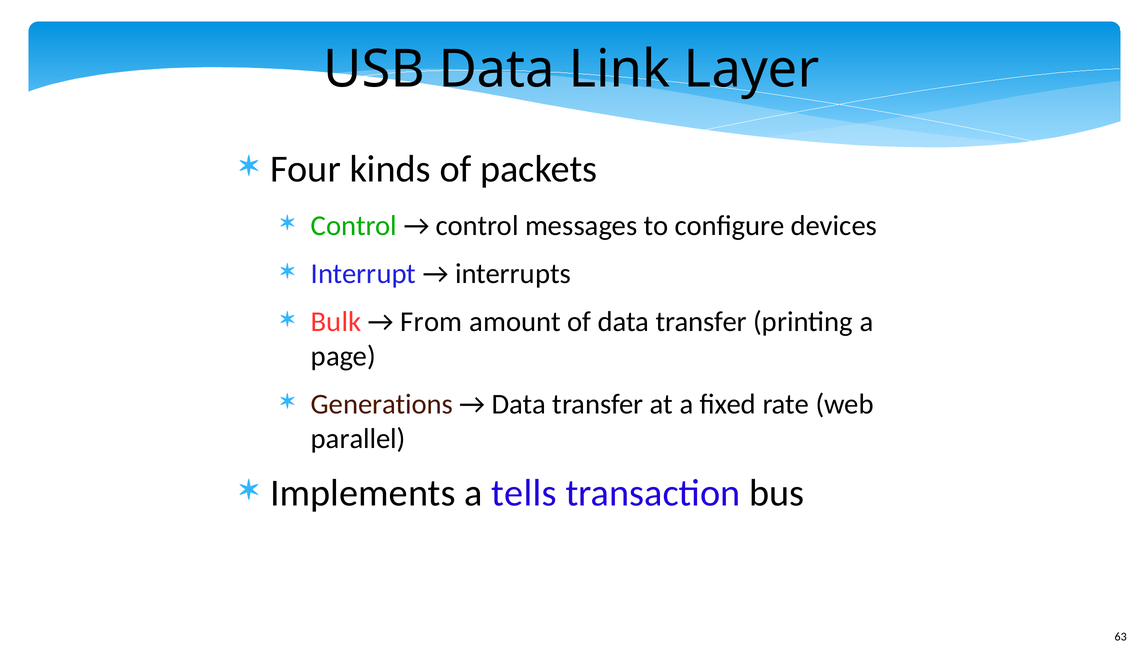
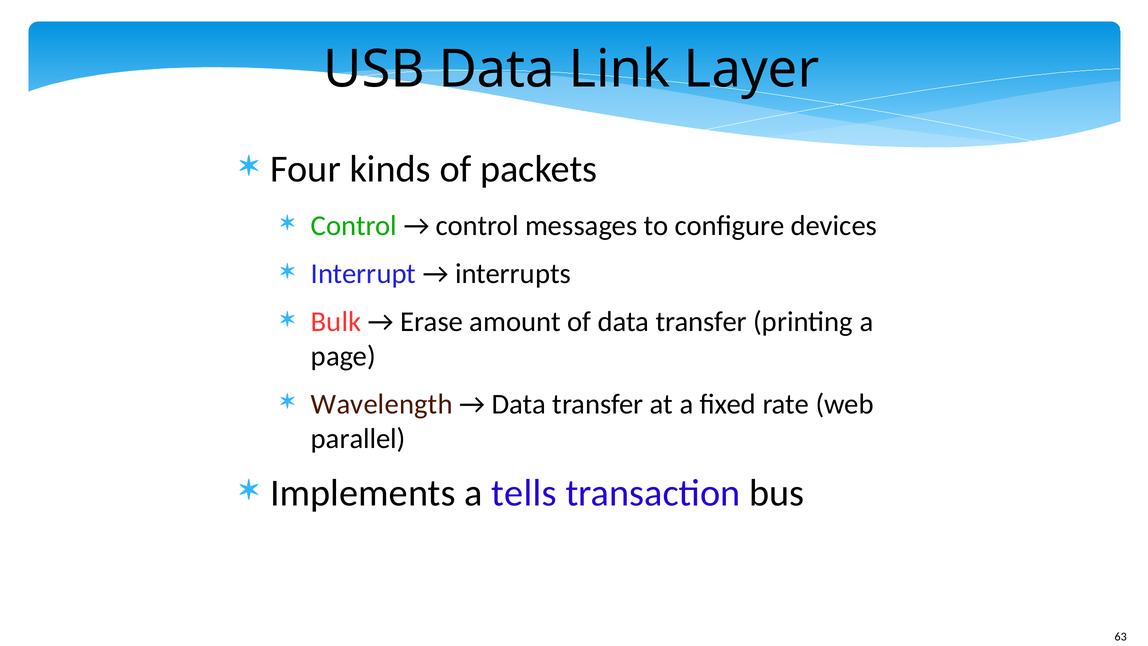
From: From -> Erase
Generations: Generations -> Wavelength
